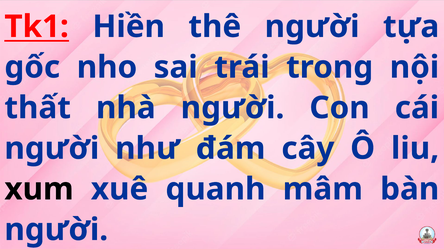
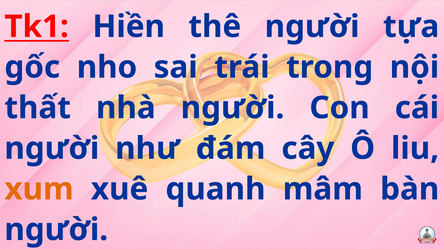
xum colour: black -> orange
